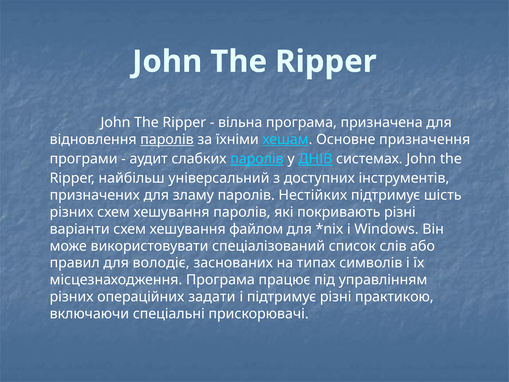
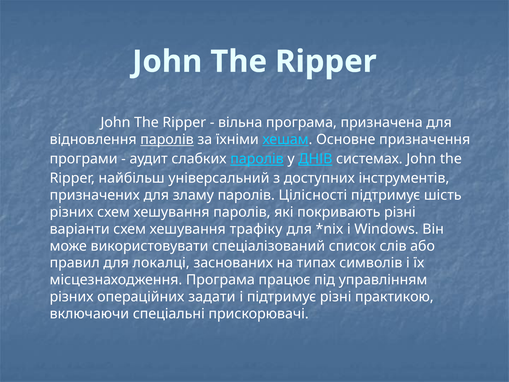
Нестійких: Нестійких -> Цілісності
файлом: файлом -> трафіку
володіє: володіє -> локалці
